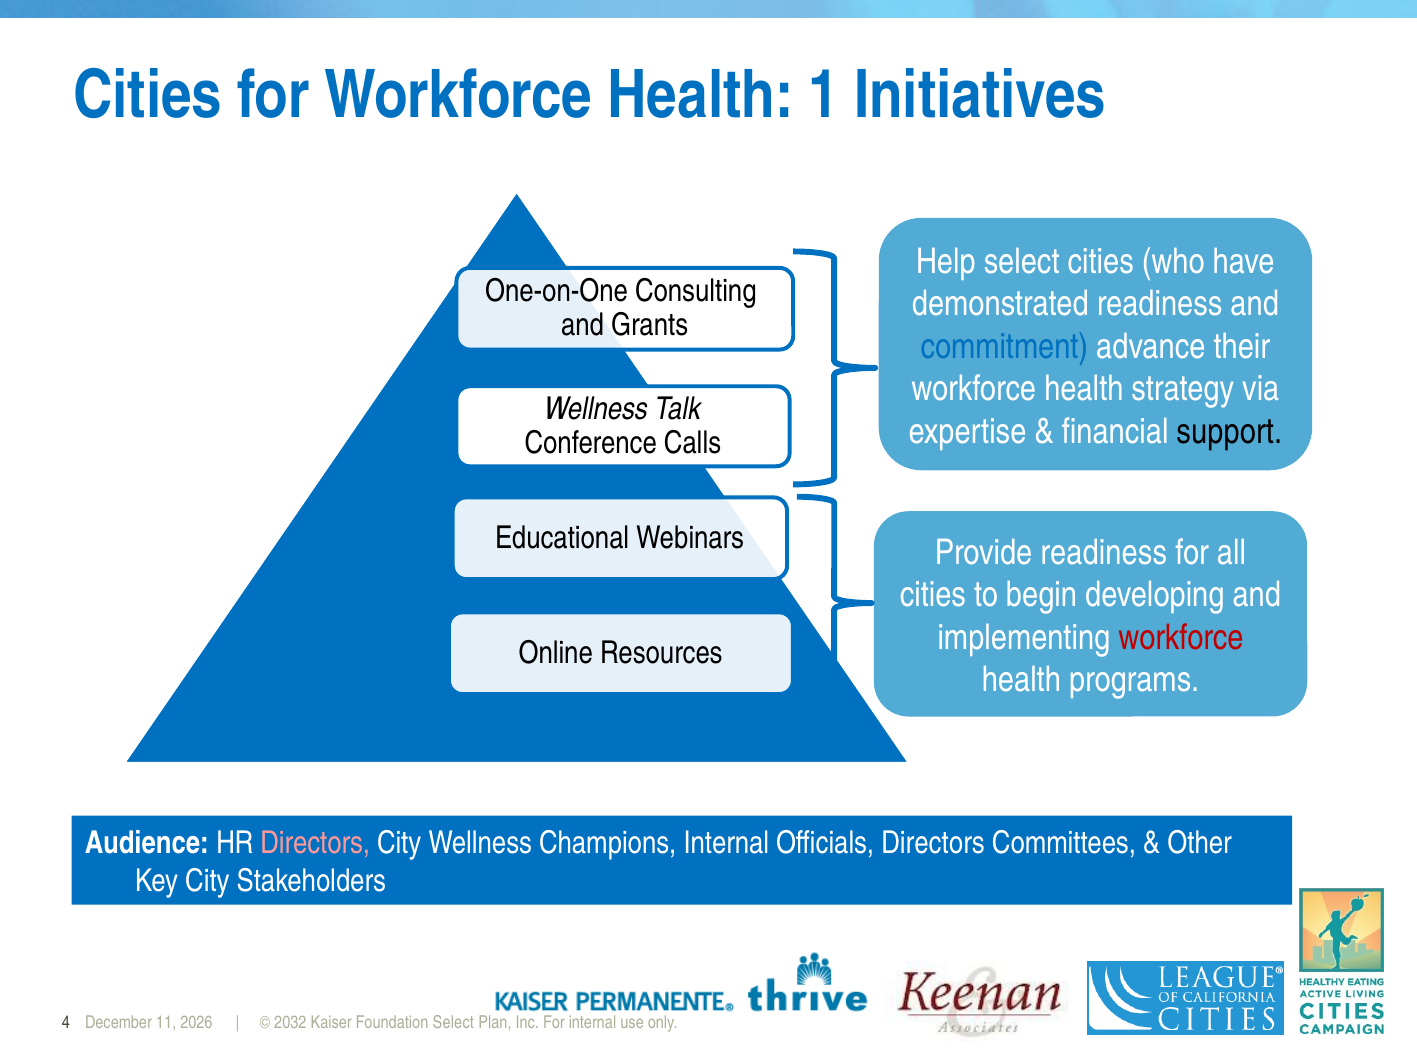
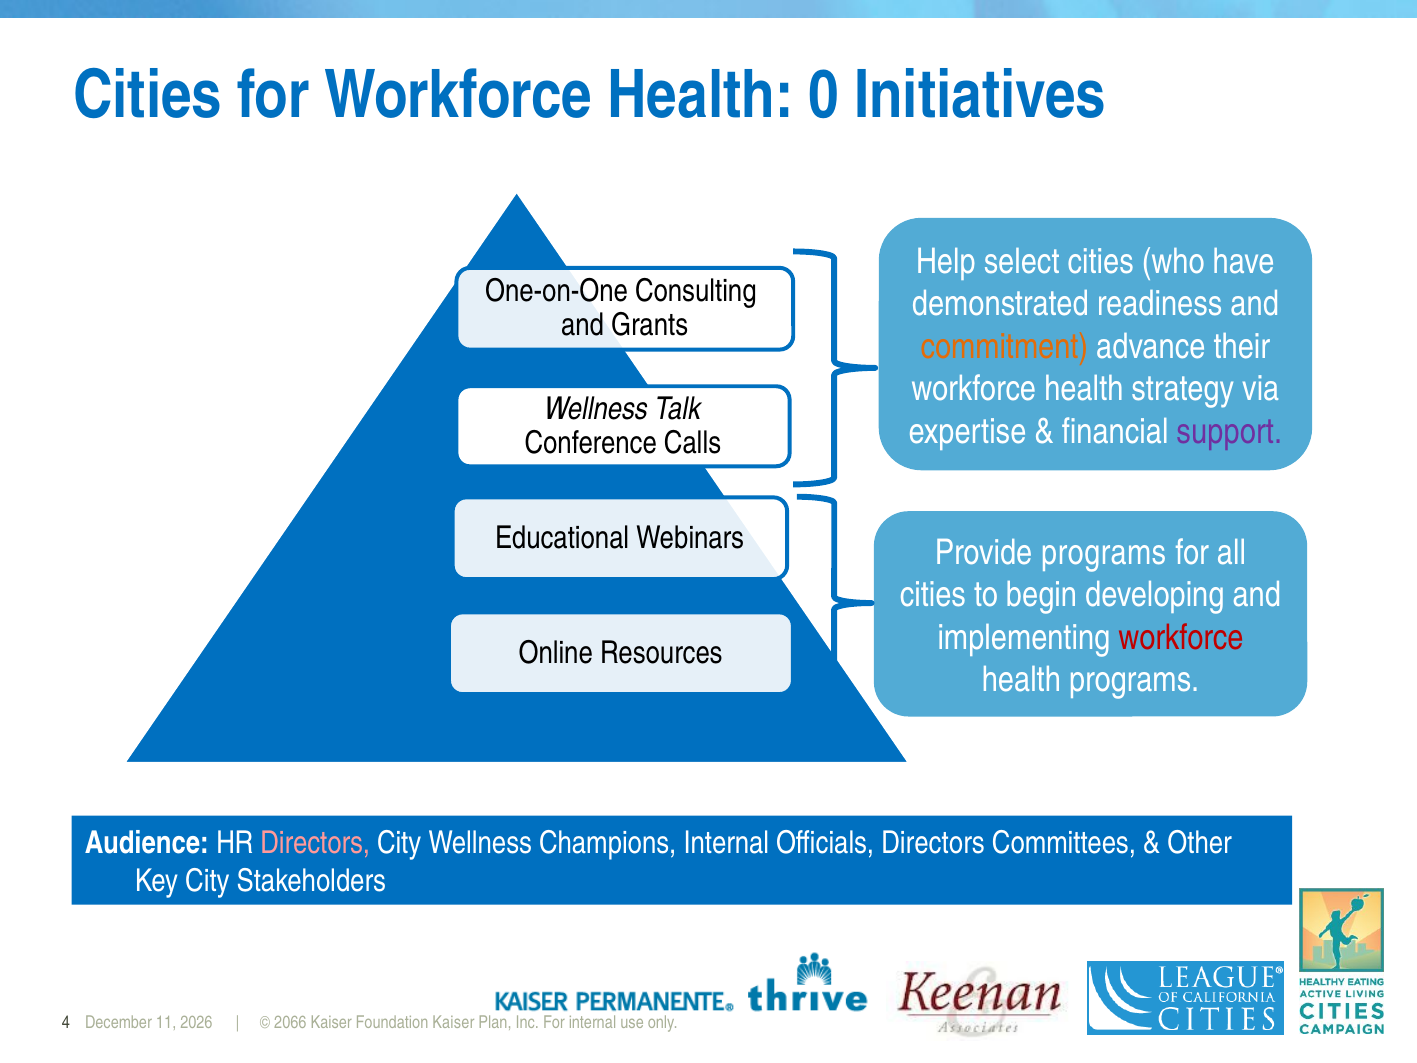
1: 1 -> 0
commitment colour: blue -> orange
support colour: black -> purple
Provide readiness: readiness -> programs
2032: 2032 -> 2066
Foundation Select: Select -> Kaiser
